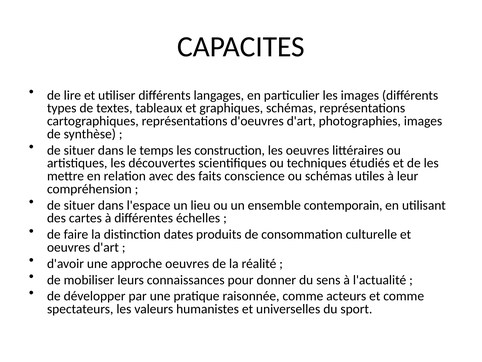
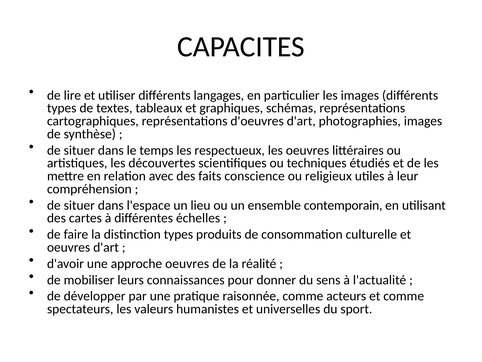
construction: construction -> respectueux
ou schémas: schémas -> religieux
distinction dates: dates -> types
